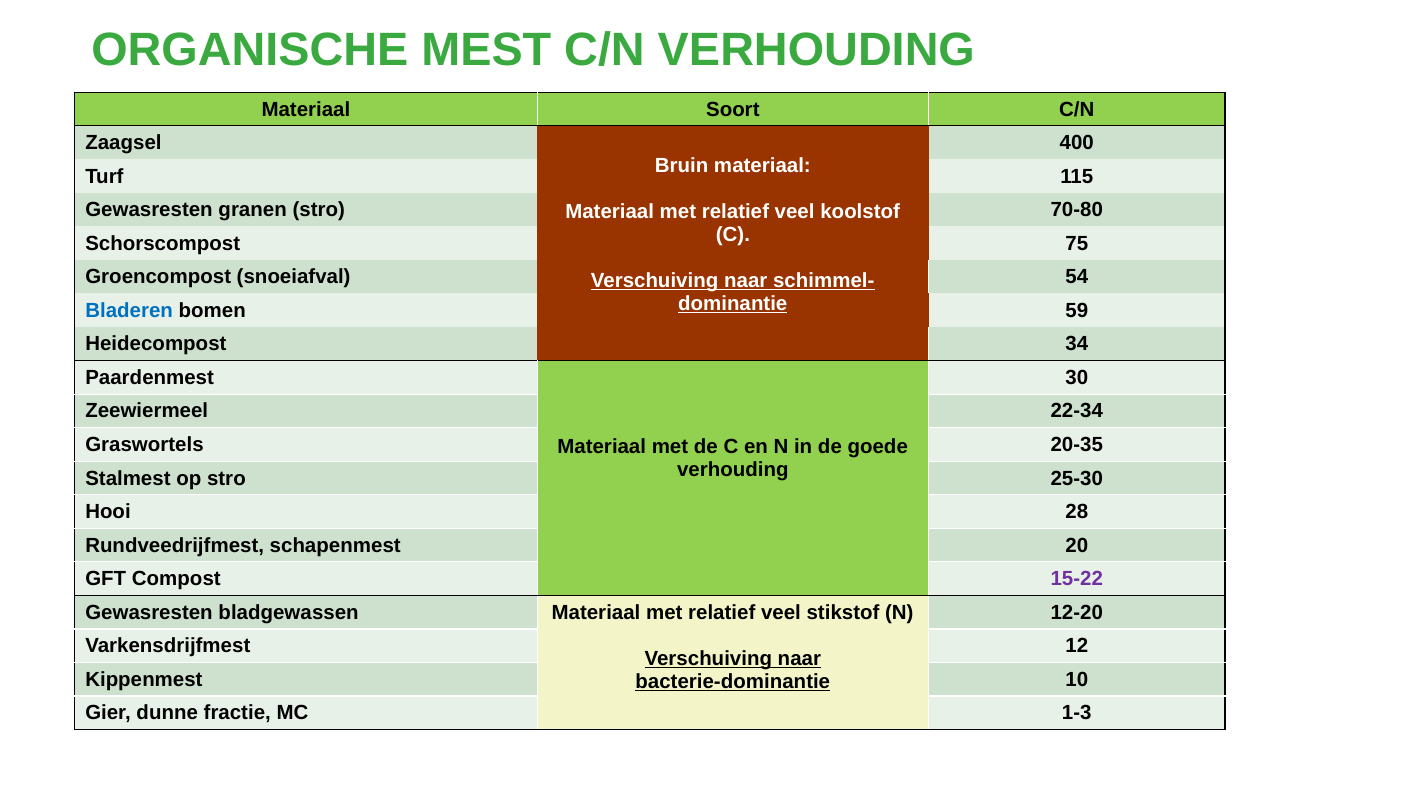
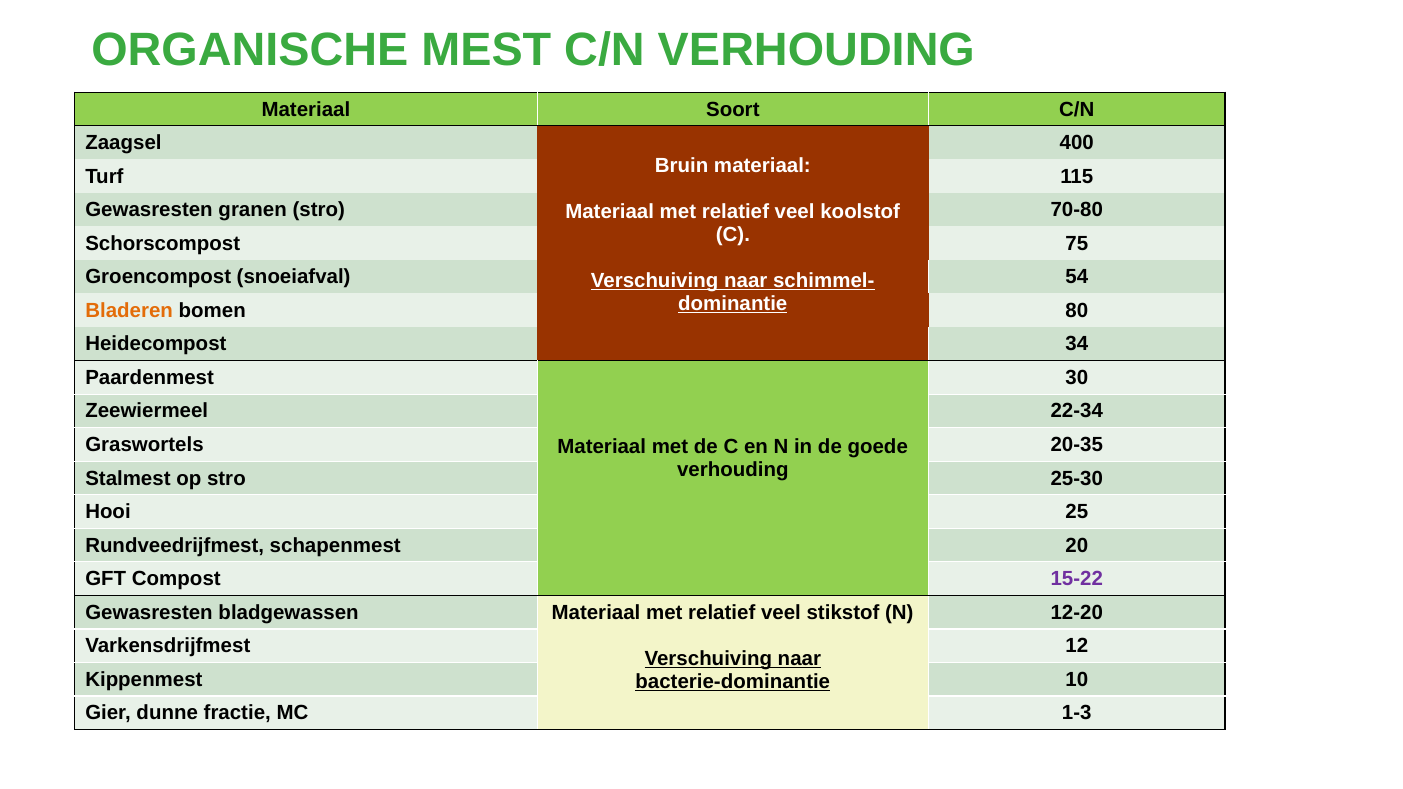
Bladeren colour: blue -> orange
59: 59 -> 80
28: 28 -> 25
